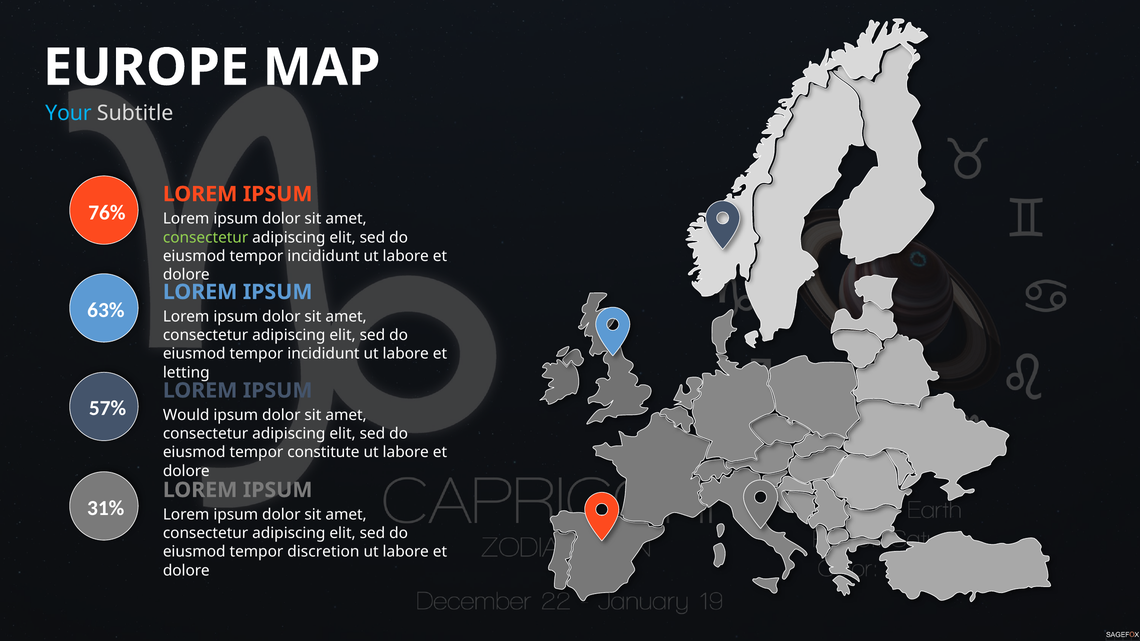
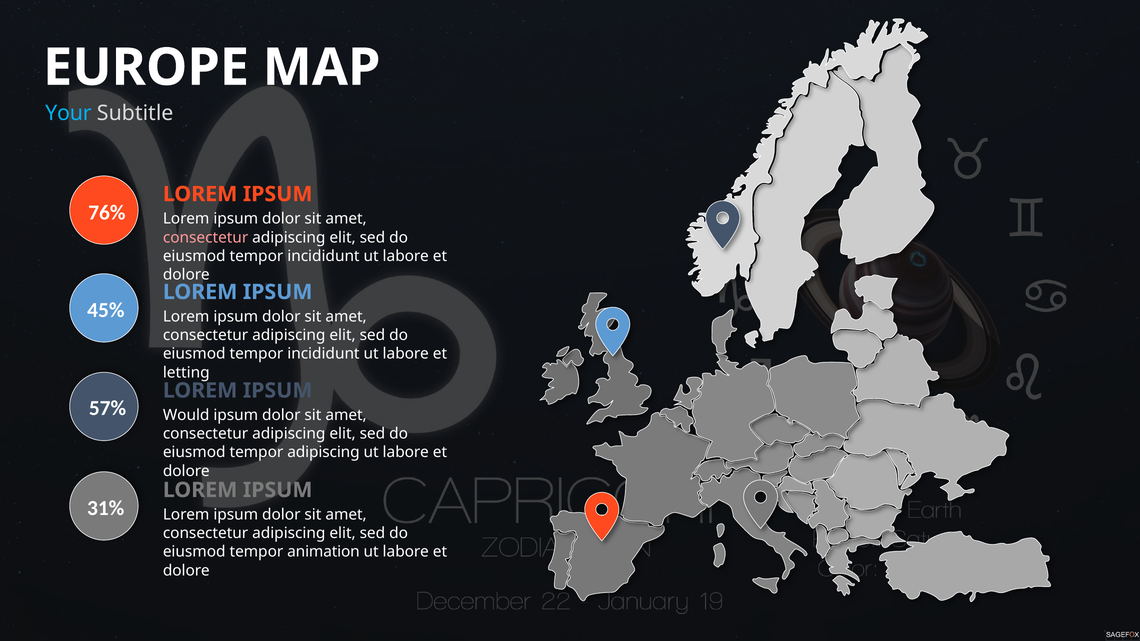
consectetur at (206, 238) colour: light green -> pink
63%: 63% -> 45%
tempor constitute: constitute -> adipiscing
discretion: discretion -> animation
